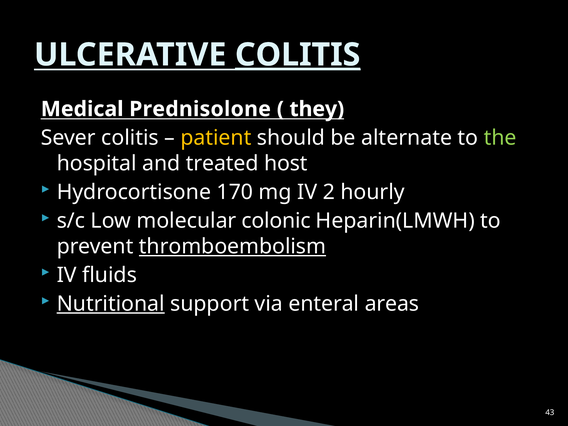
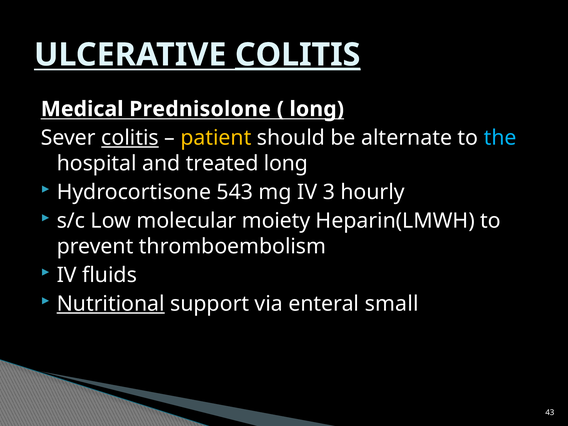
they at (317, 109): they -> long
colitis at (130, 138) underline: none -> present
the colour: light green -> light blue
treated host: host -> long
170: 170 -> 543
2: 2 -> 3
colonic: colonic -> moiety
thromboembolism underline: present -> none
areas: areas -> small
